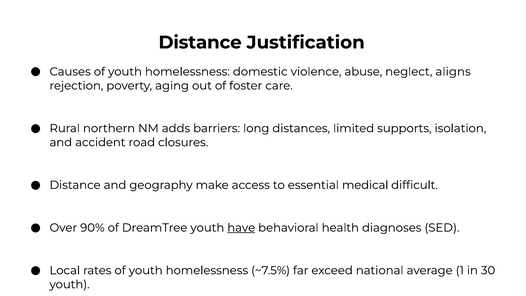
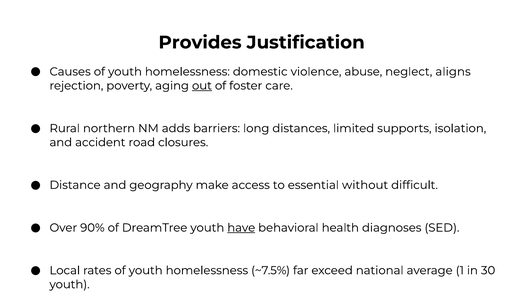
Distance at (200, 42): Distance -> Provides
out underline: none -> present
medical: medical -> without
